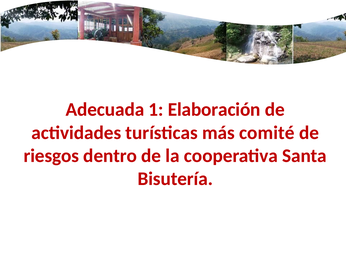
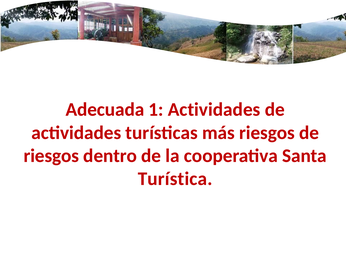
1 Elaboración: Elaboración -> Actividades
más comité: comité -> riesgos
Bisutería: Bisutería -> Turística
